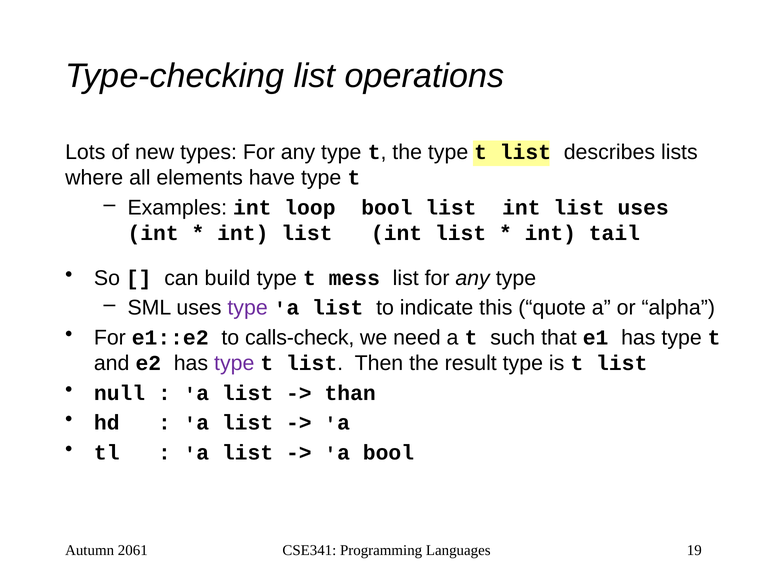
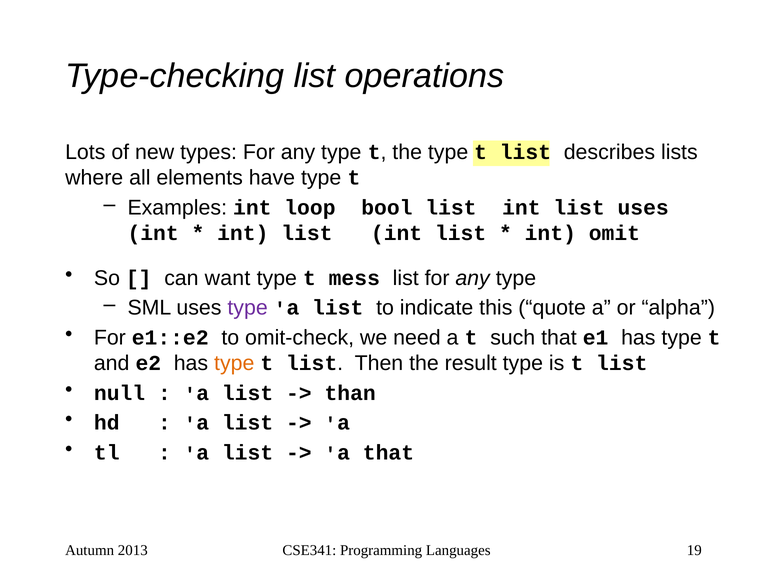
tail: tail -> omit
build: build -> want
calls-check: calls-check -> omit-check
type at (234, 363) colour: purple -> orange
a bool: bool -> that
2061: 2061 -> 2013
